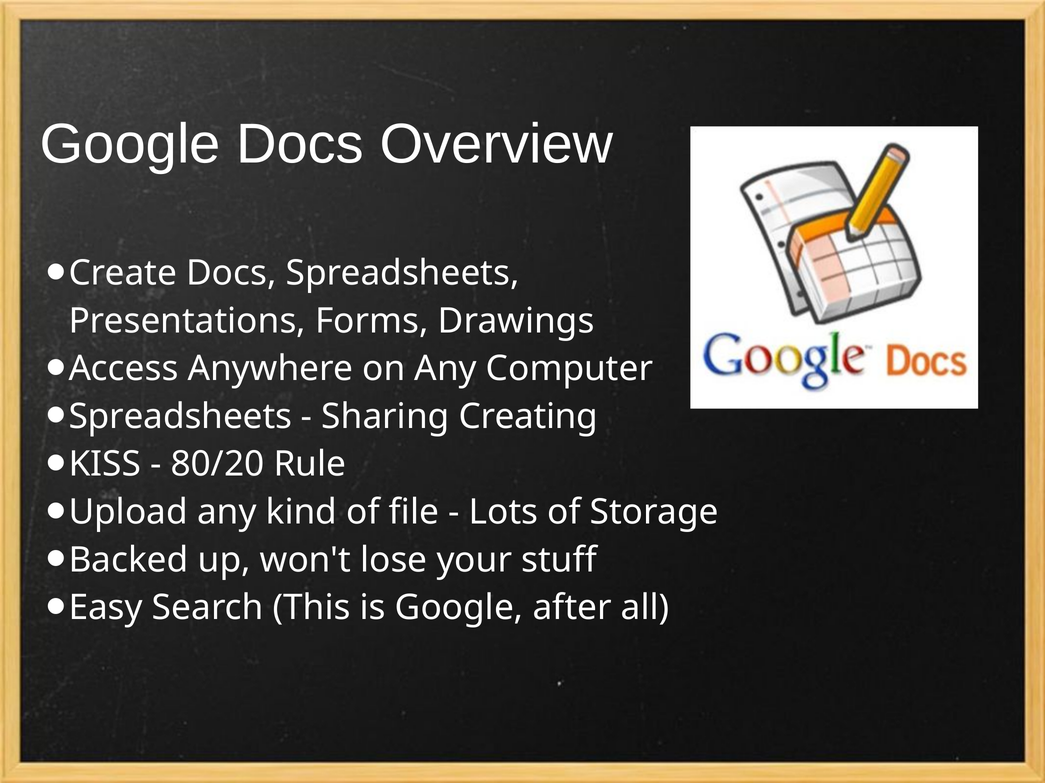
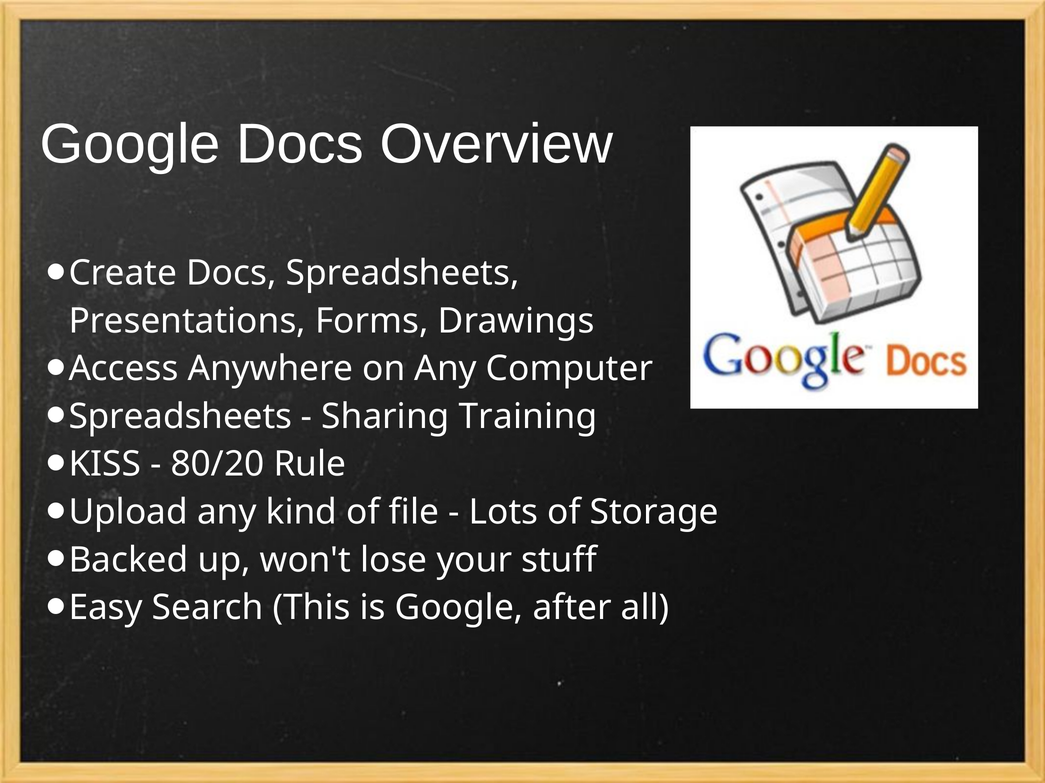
Creating: Creating -> Training
